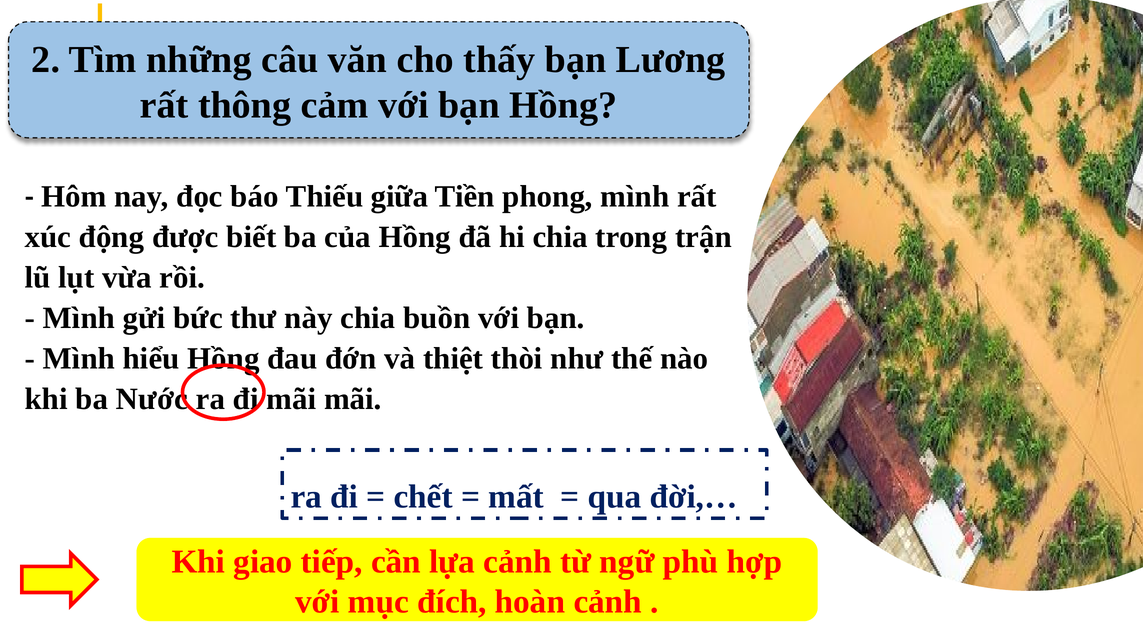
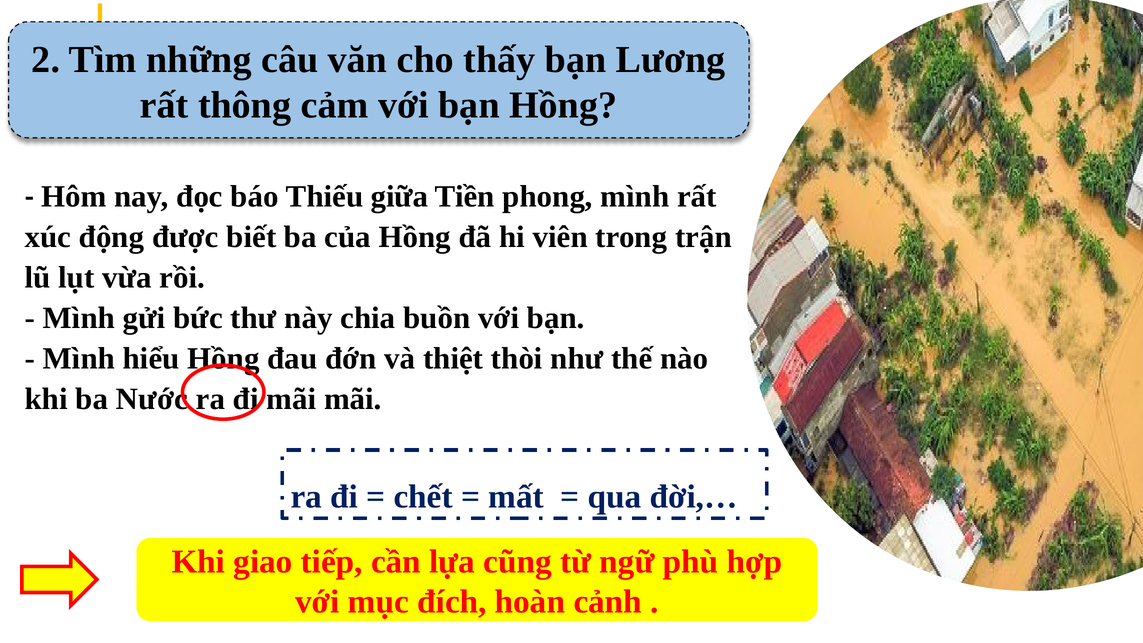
hi chia: chia -> viên
lựa cảnh: cảnh -> cũng
